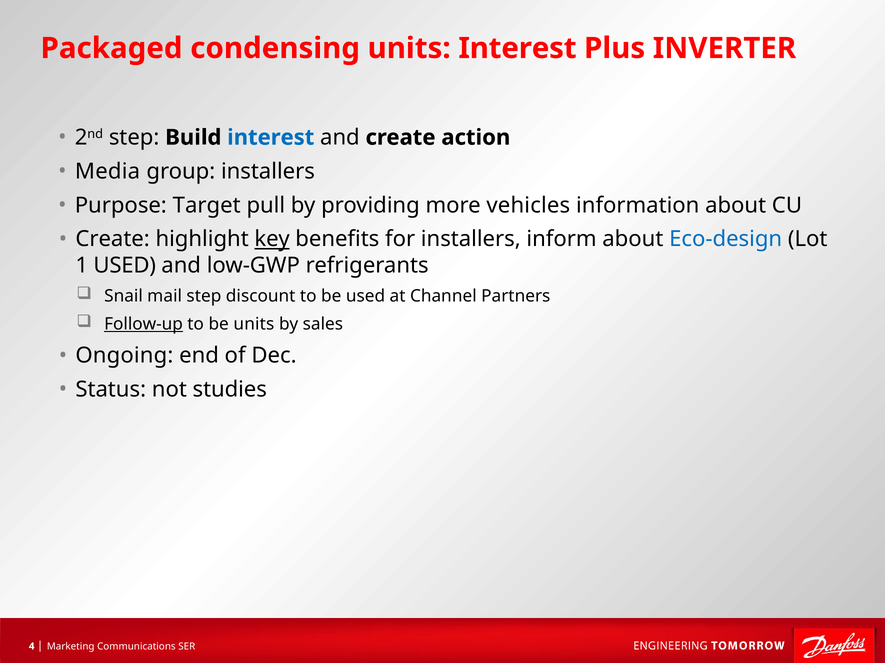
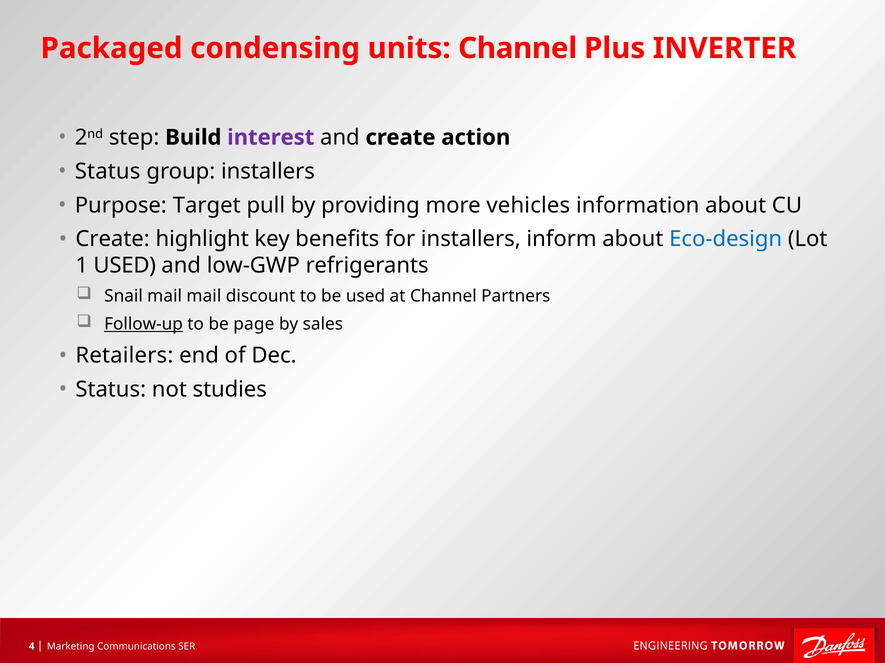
units Interest: Interest -> Channel
interest at (271, 138) colour: blue -> purple
Media at (108, 172): Media -> Status
key underline: present -> none
mail step: step -> mail
be units: units -> page
Ongoing: Ongoing -> Retailers
